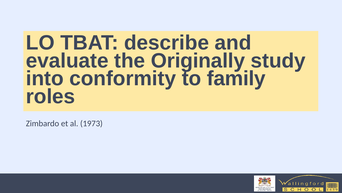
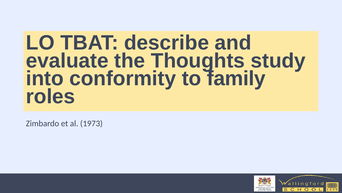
Originally: Originally -> Thoughts
